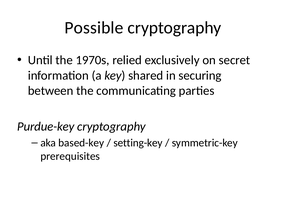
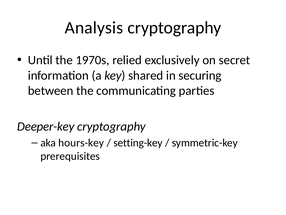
Possible: Possible -> Analysis
Purdue-key: Purdue-key -> Deeper-key
based-key: based-key -> hours-key
